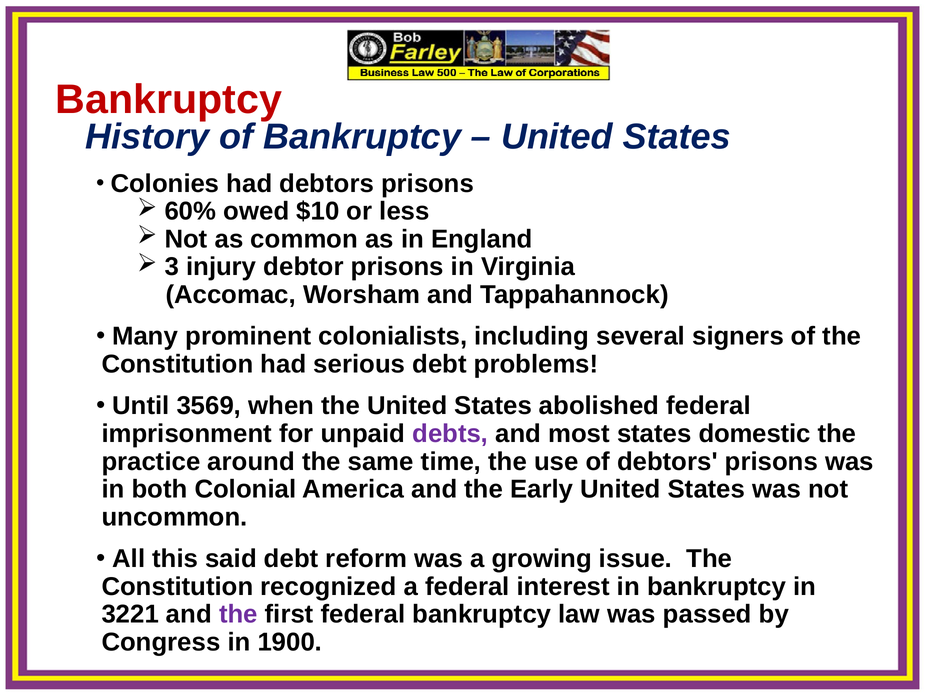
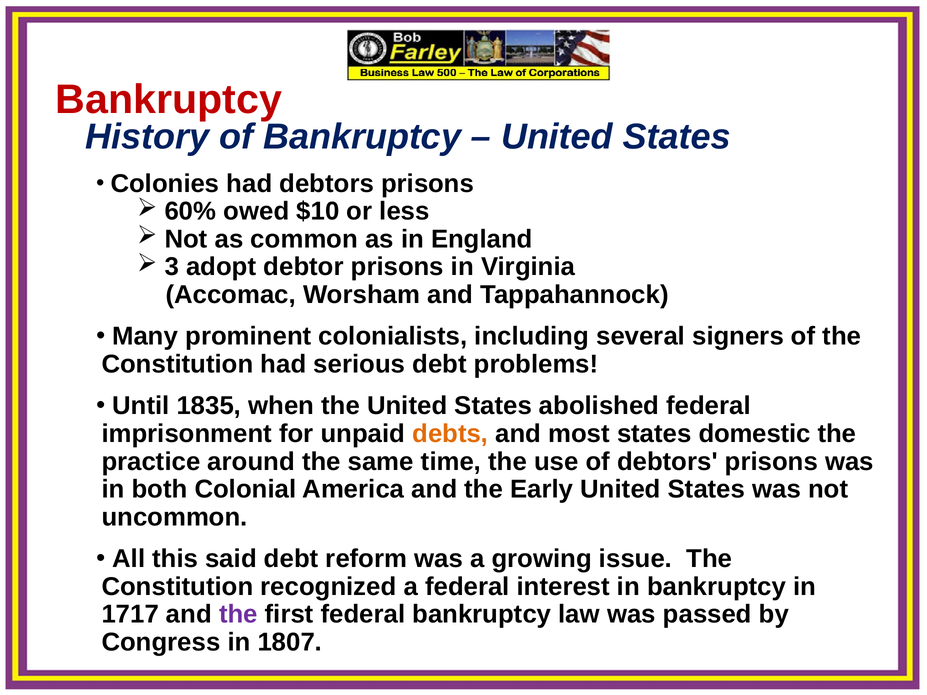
injury: injury -> adopt
3569: 3569 -> 1835
debts colour: purple -> orange
3221: 3221 -> 1717
1900: 1900 -> 1807
